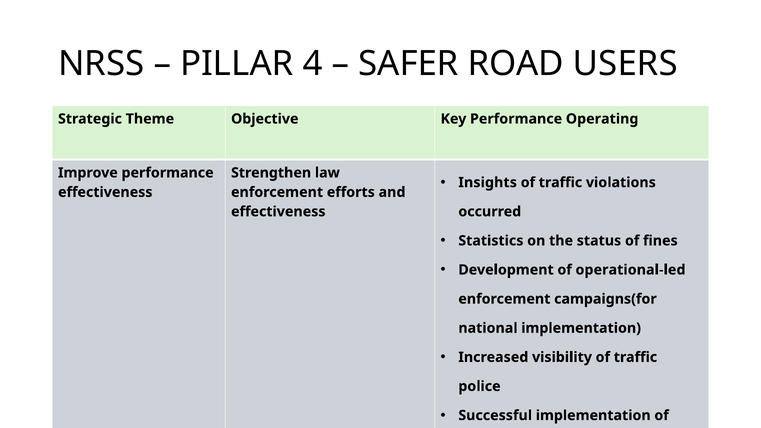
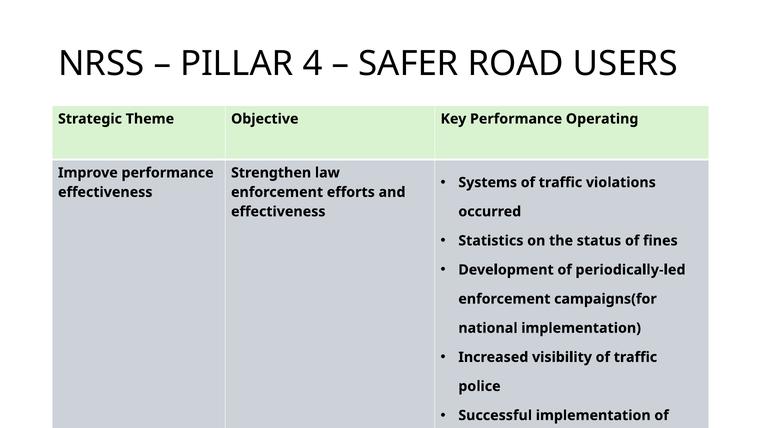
Insights at (488, 182): Insights -> Systems
operational-led: operational-led -> periodically-led
